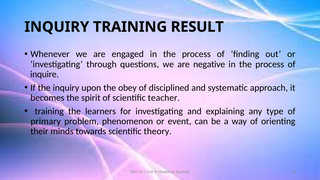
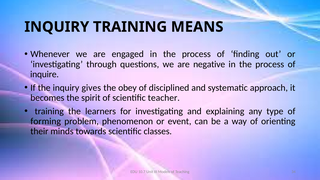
RESULT: RESULT -> MEANS
upon: upon -> gives
primary: primary -> forming
theory: theory -> classes
